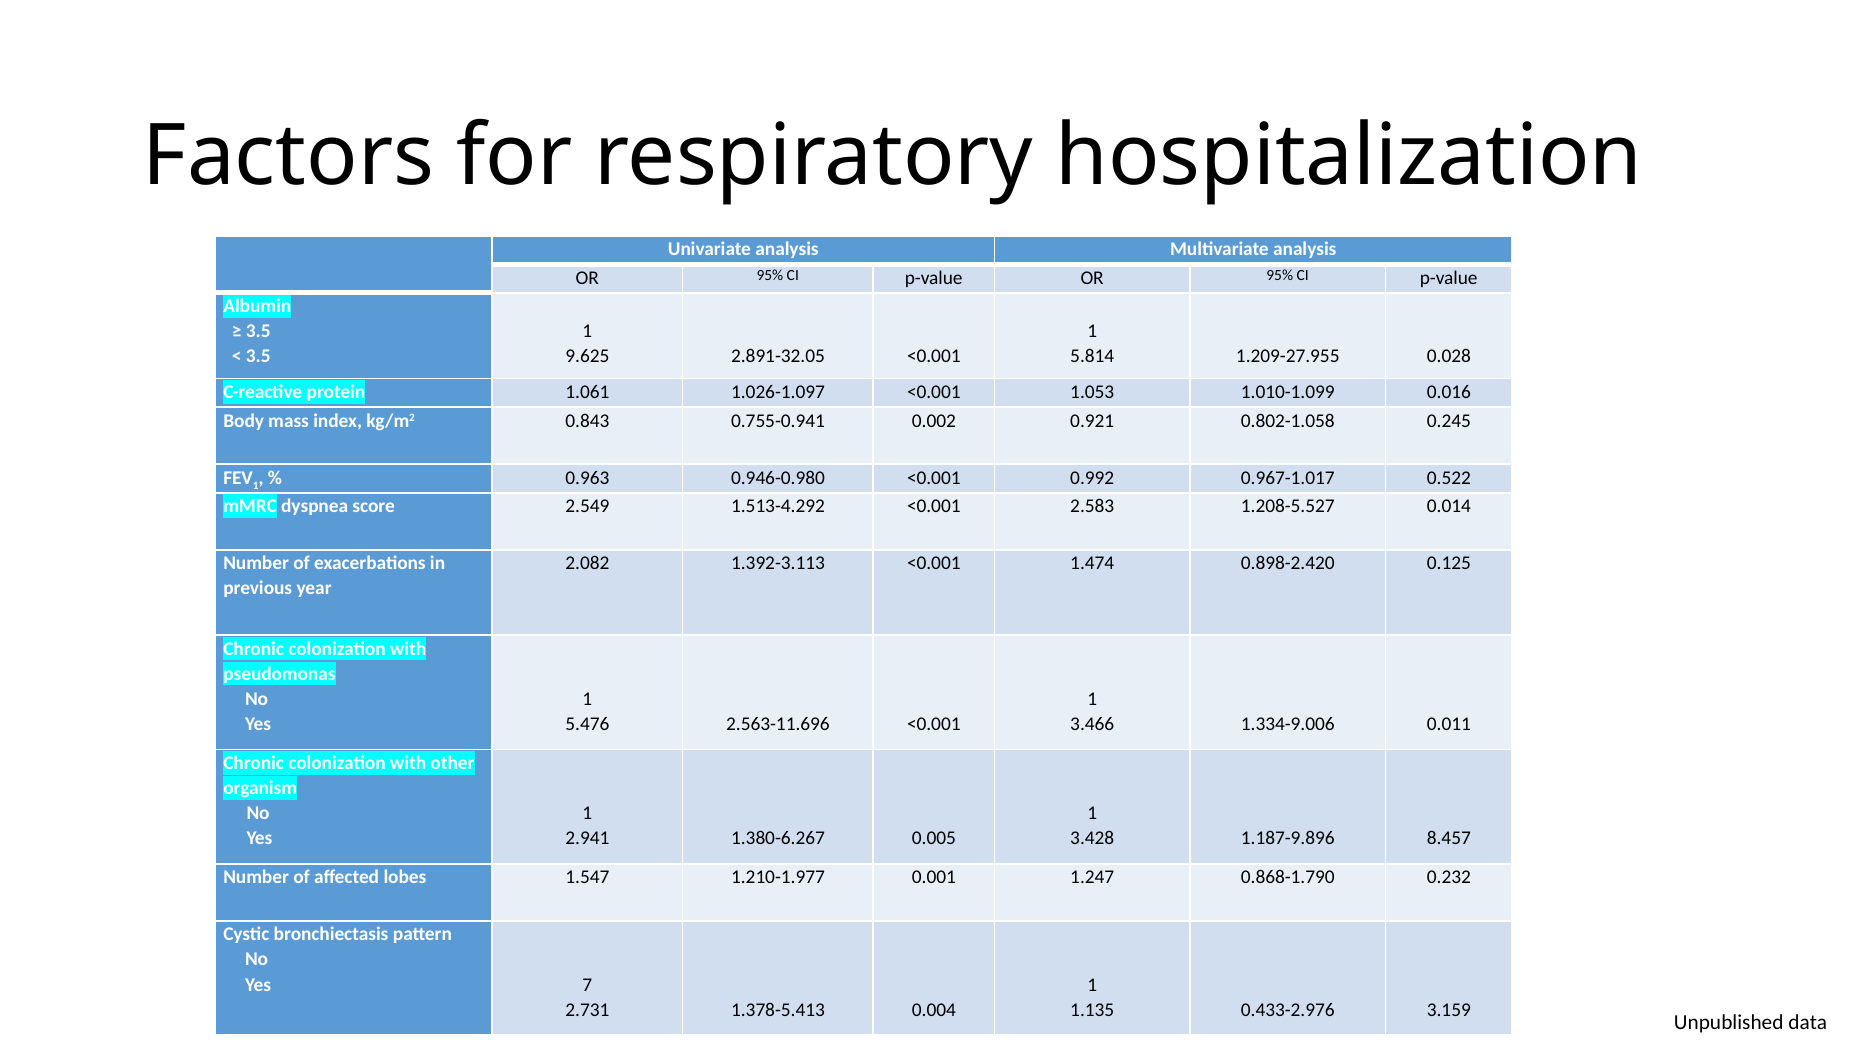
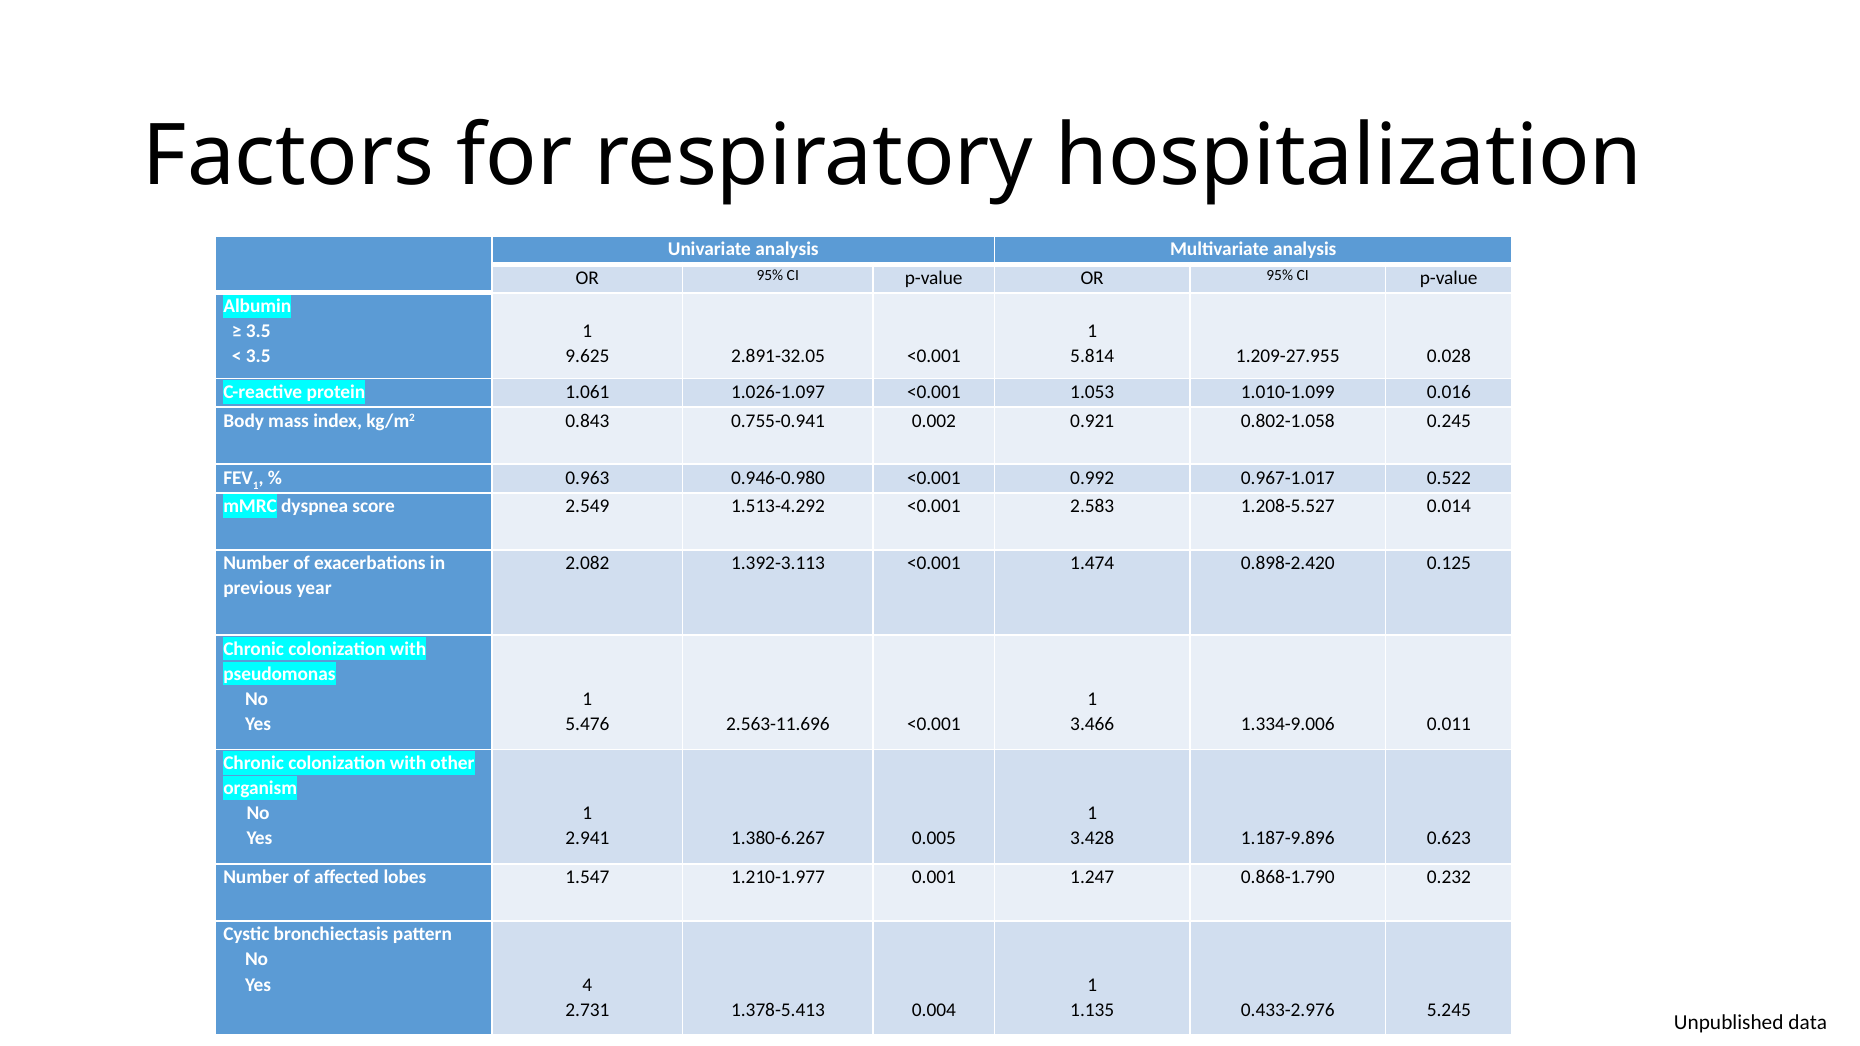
8.457: 8.457 -> 0.623
7: 7 -> 4
3.159: 3.159 -> 5.245
